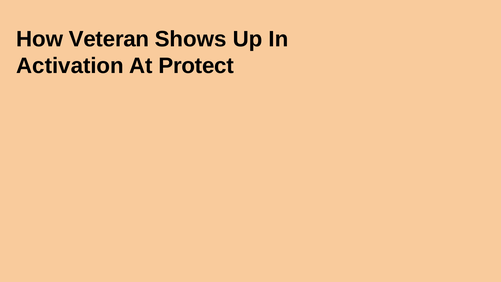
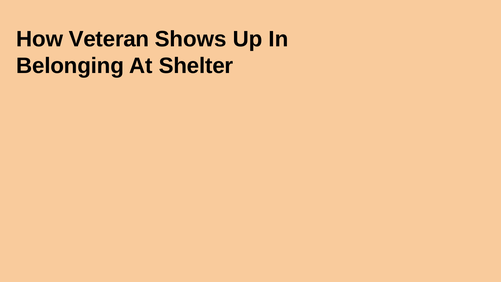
Activation: Activation -> Belonging
Protect: Protect -> Shelter
